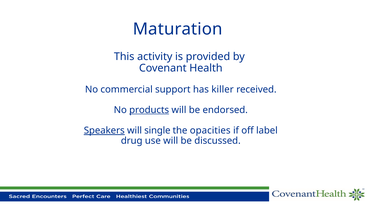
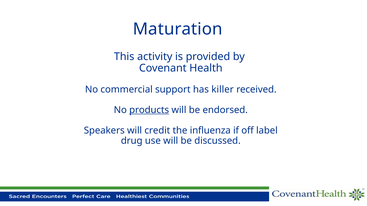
Speakers underline: present -> none
single: single -> credit
opacities: opacities -> influenza
